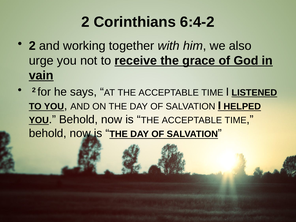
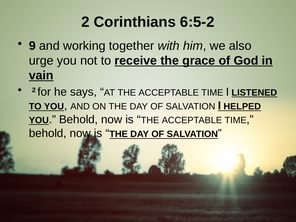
6:4-2: 6:4-2 -> 6:5-2
2 at (32, 46): 2 -> 9
